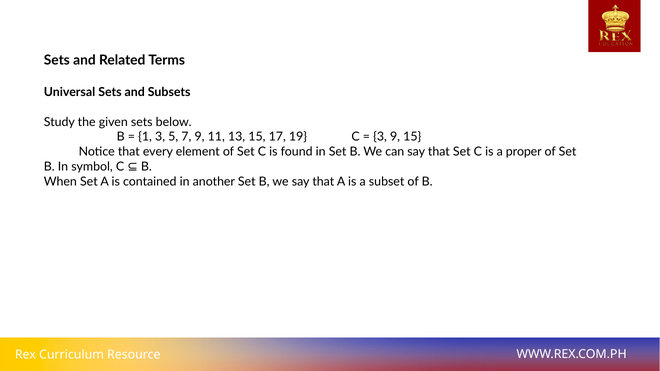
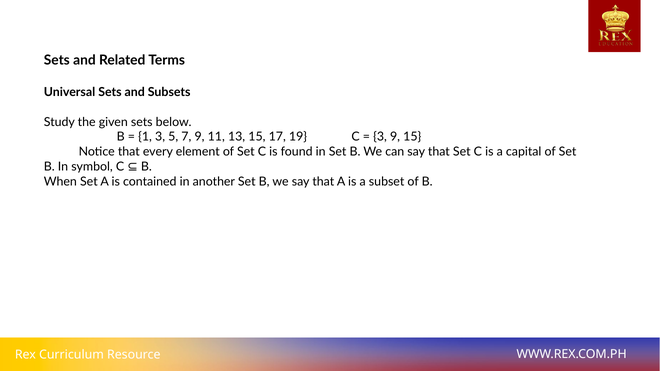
proper: proper -> capital
